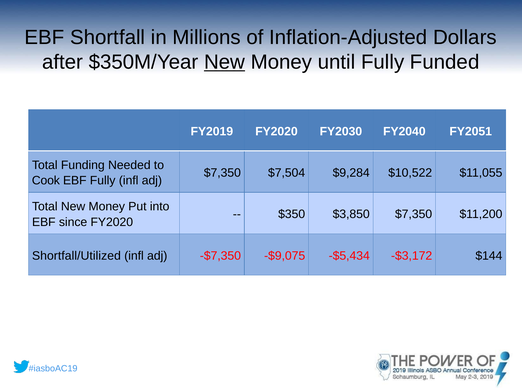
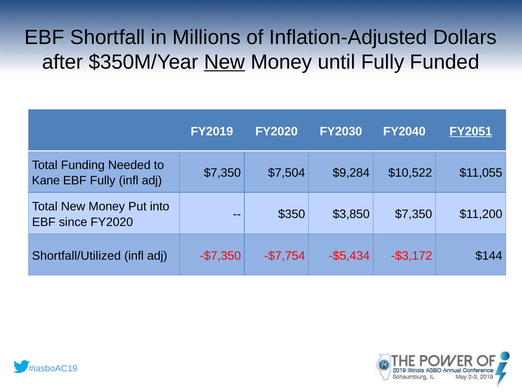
FY2051 underline: none -> present
Cook: Cook -> Kane
-$9,075: -$9,075 -> -$7,754
